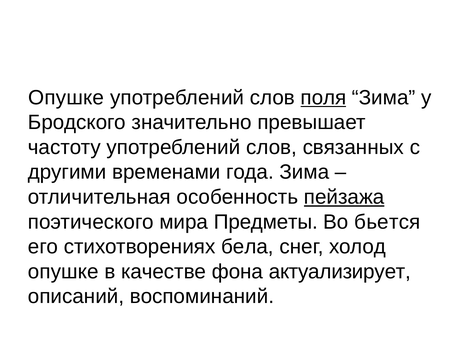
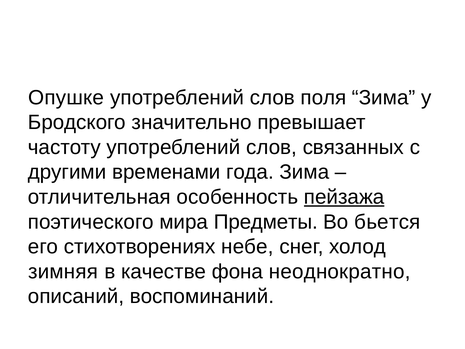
поля underline: present -> none
бела: бела -> небе
опушке at (63, 271): опушке -> зимняя
актуализирует: актуализирует -> неоднократно
